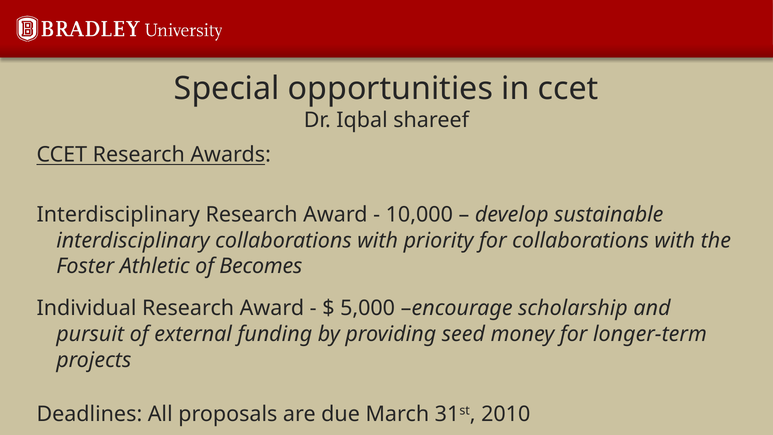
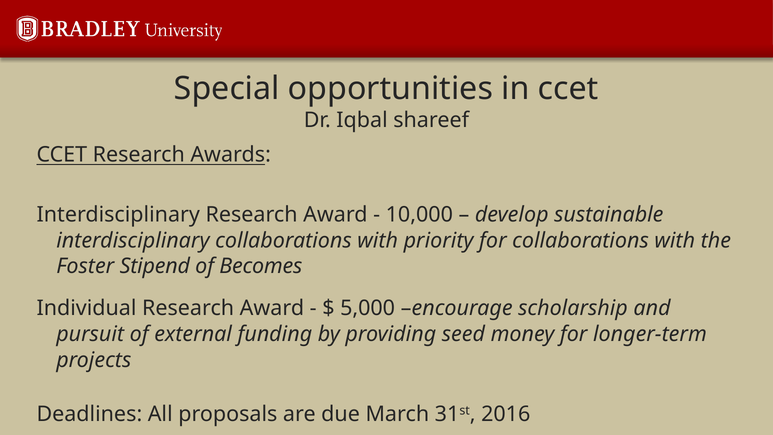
Athletic: Athletic -> Stipend
2010: 2010 -> 2016
